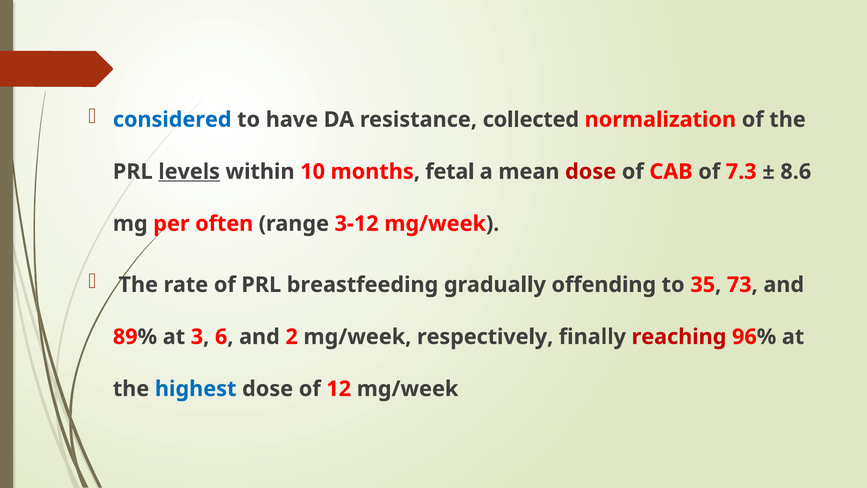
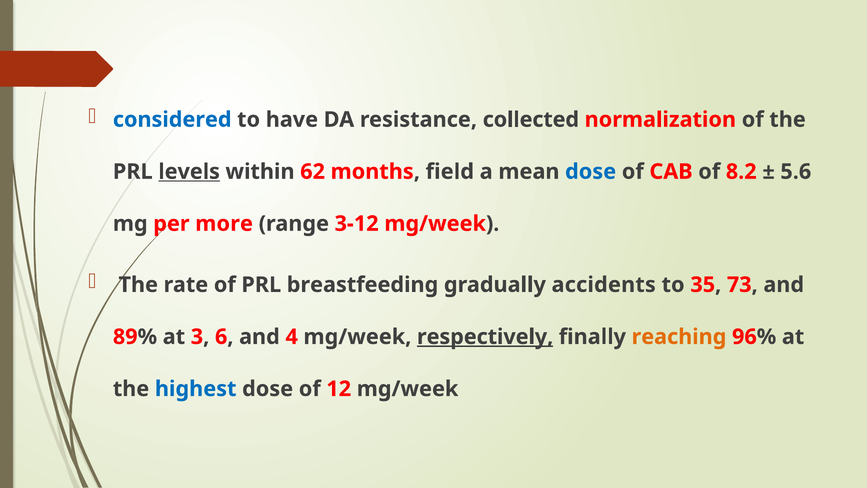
10: 10 -> 62
fetal: fetal -> field
dose at (591, 172) colour: red -> blue
7.3: 7.3 -> 8.2
8.6: 8.6 -> 5.6
often: often -> more
offending: offending -> accidents
2: 2 -> 4
respectively underline: none -> present
reaching colour: red -> orange
